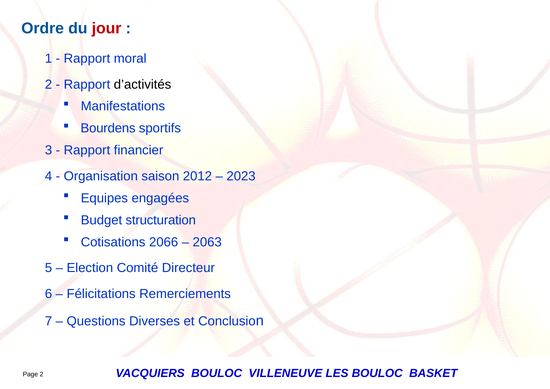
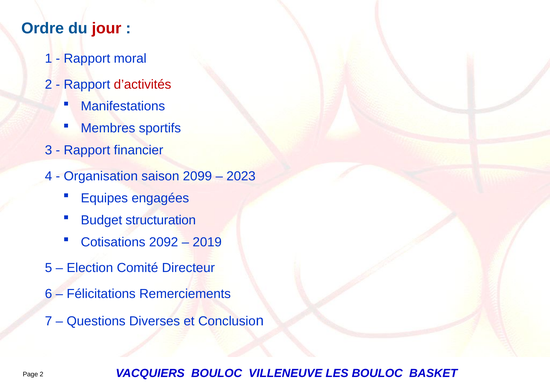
d’activités colour: black -> red
Bourdens: Bourdens -> Membres
2012: 2012 -> 2099
2066: 2066 -> 2092
2063: 2063 -> 2019
